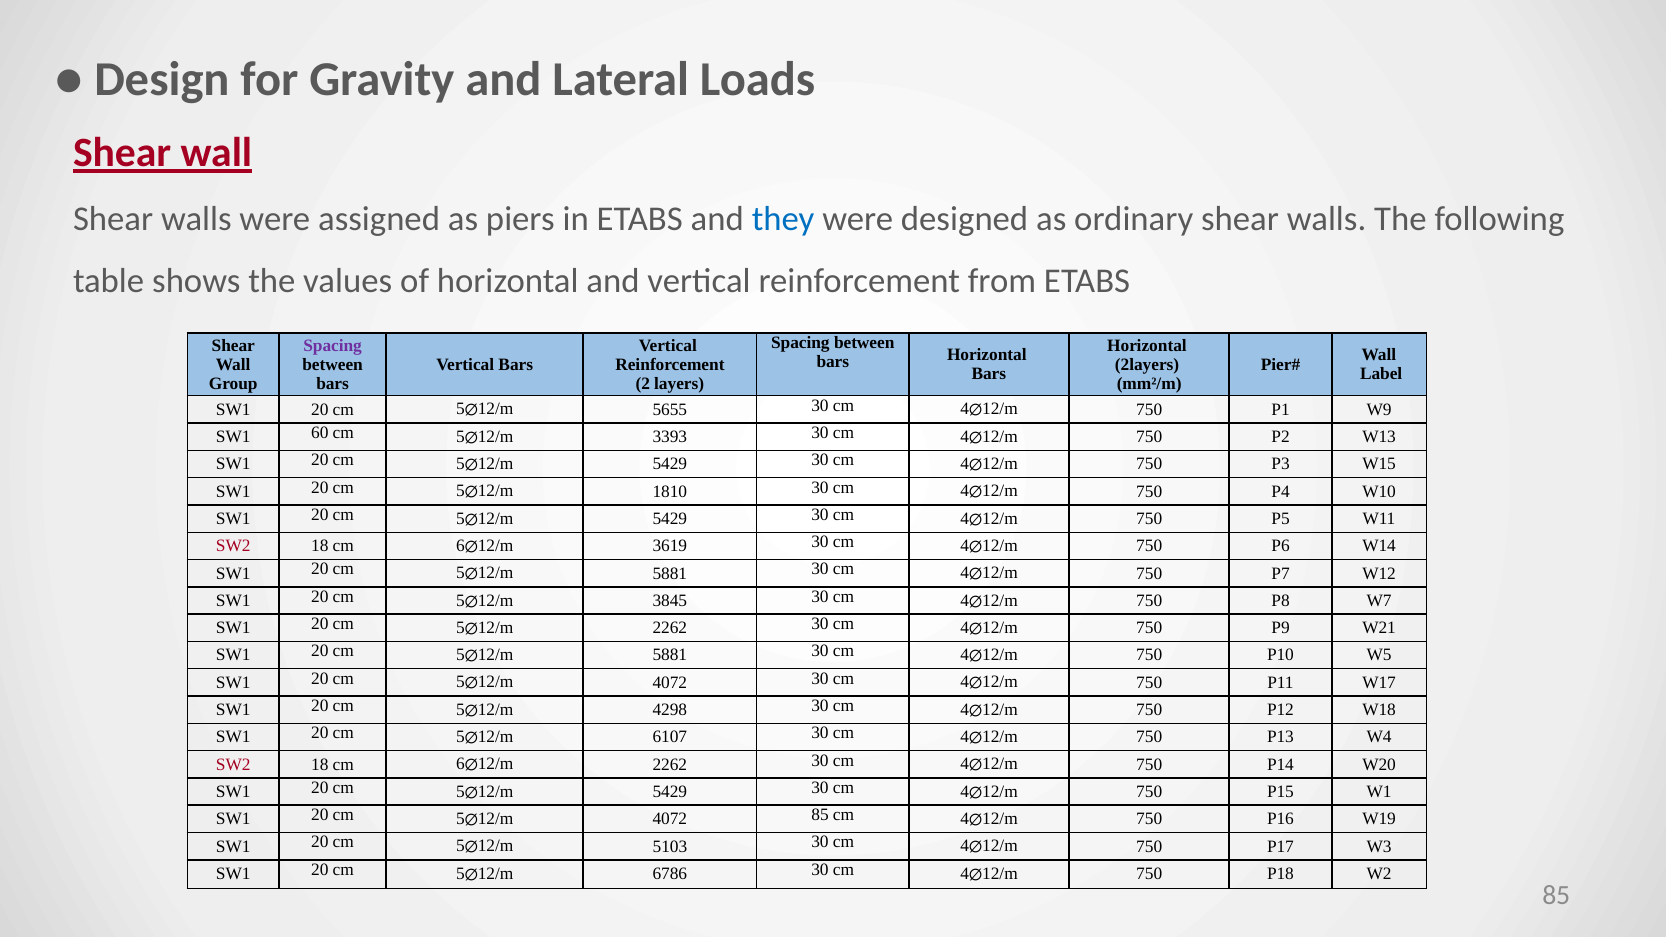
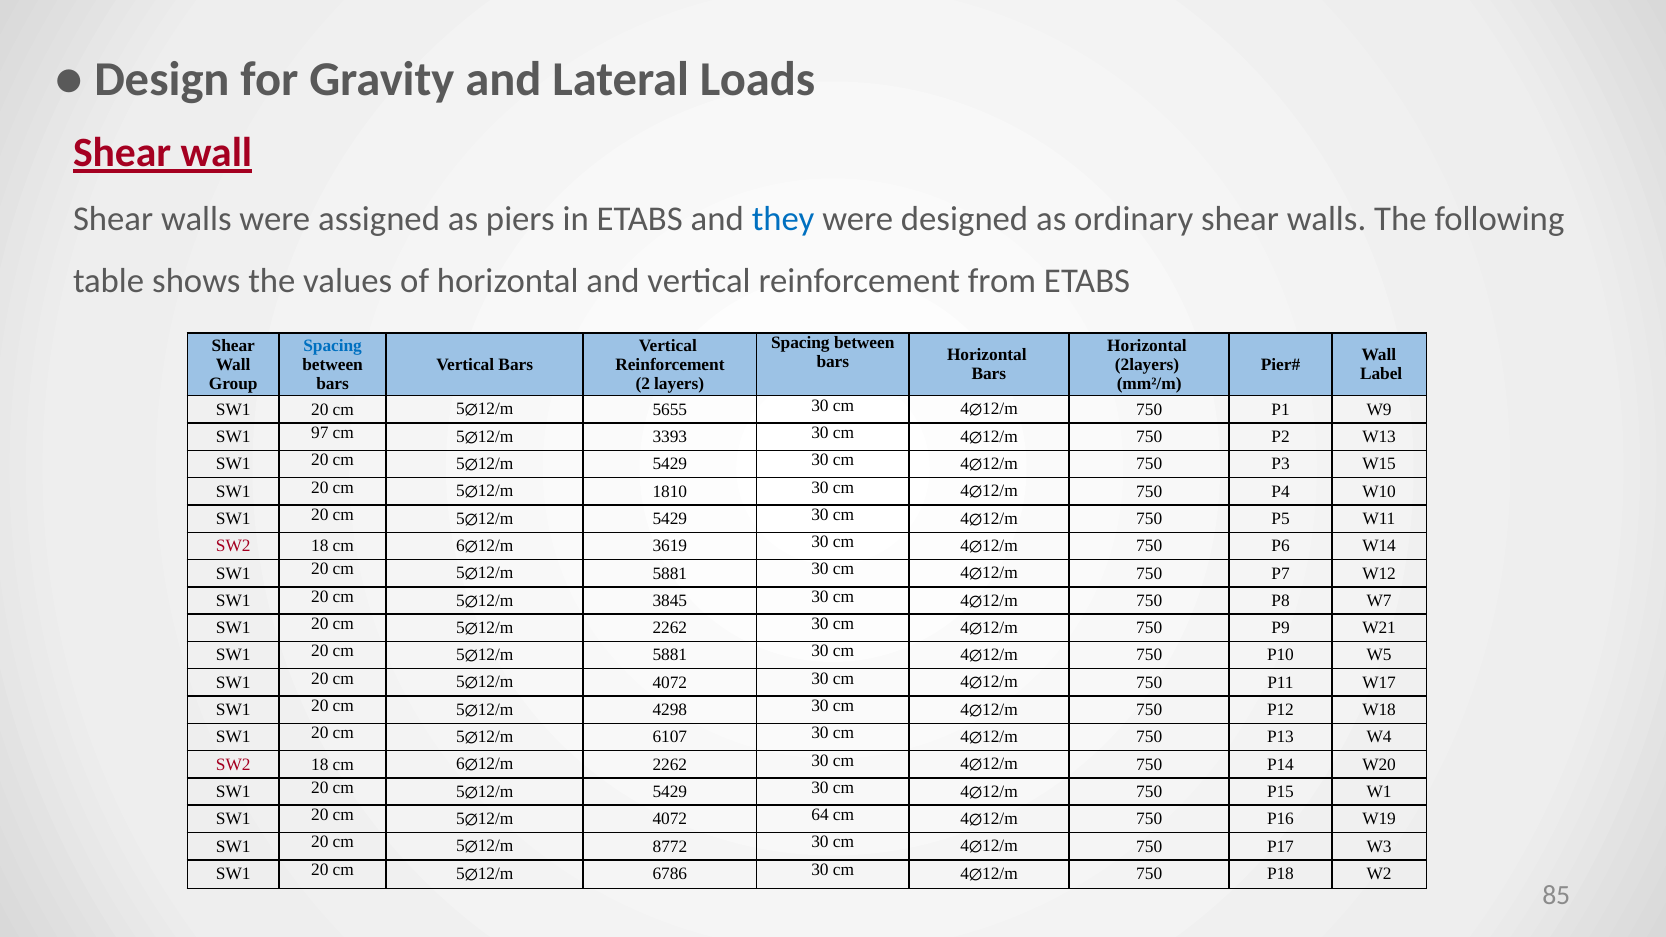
Spacing at (333, 345) colour: purple -> blue
60: 60 -> 97
4072 85: 85 -> 64
5103: 5103 -> 8772
